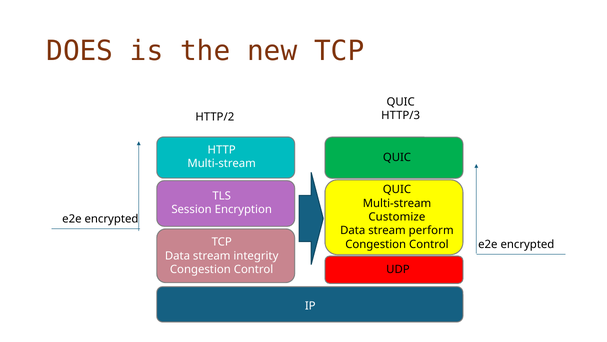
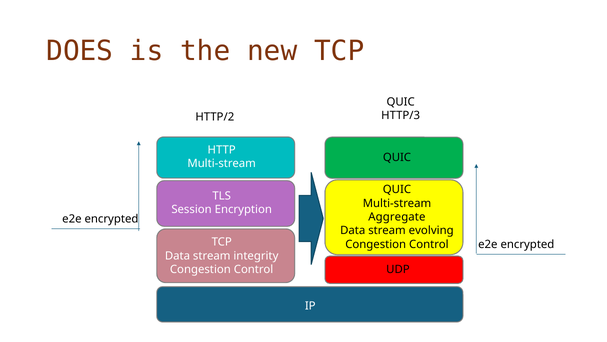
Customize: Customize -> Aggregate
perform: perform -> evolving
